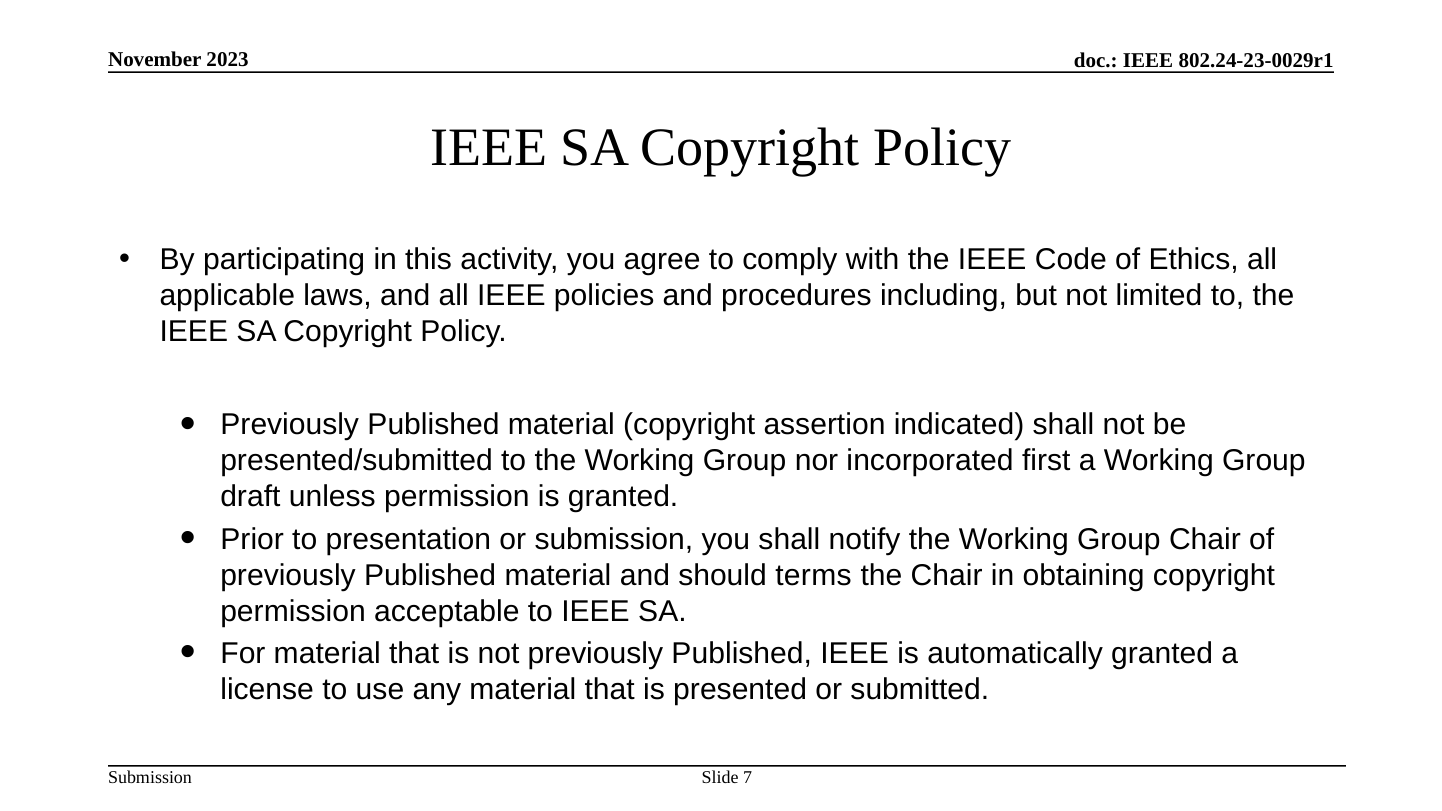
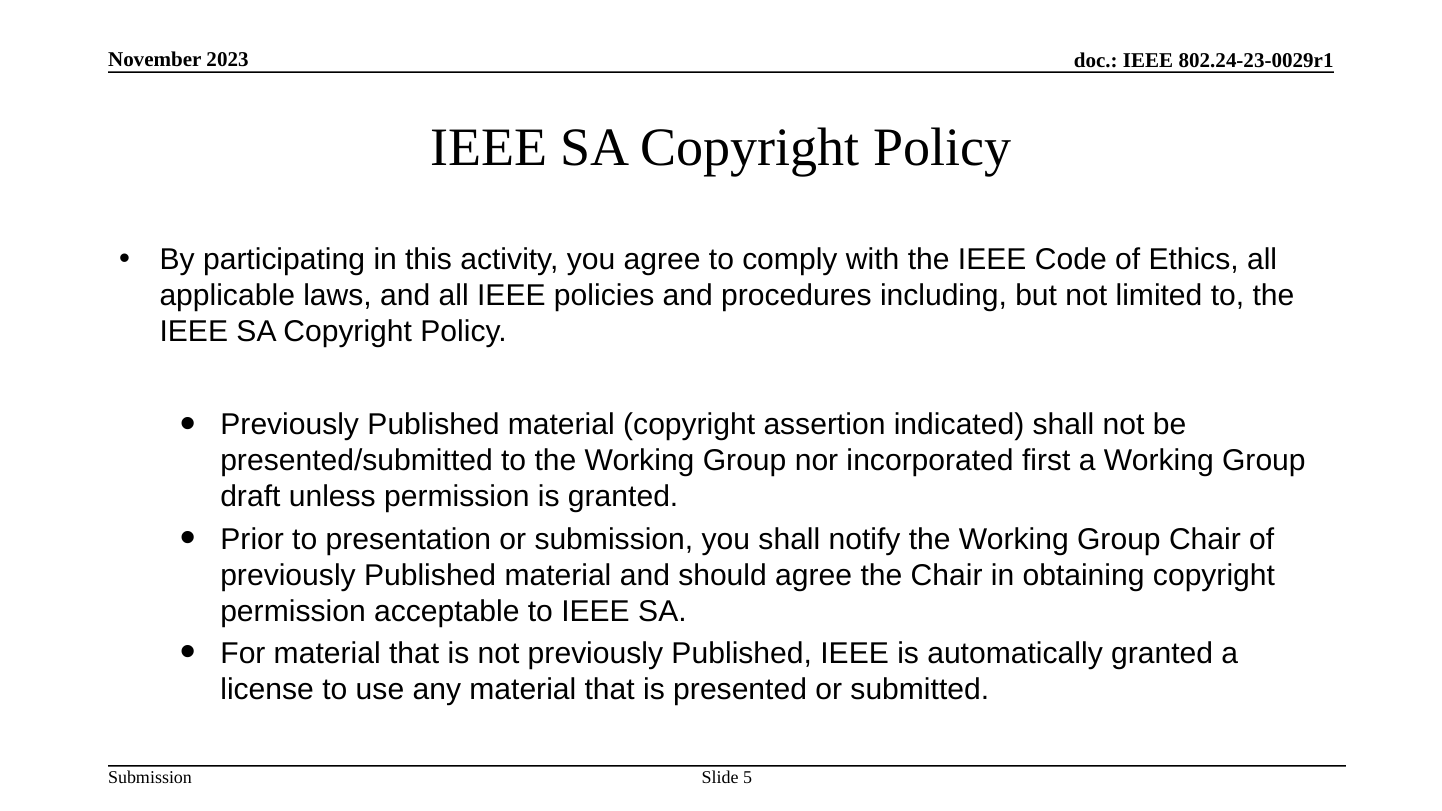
should terms: terms -> agree
7: 7 -> 5
